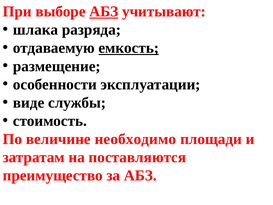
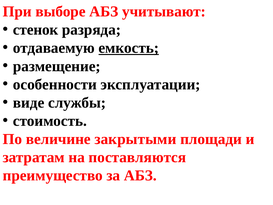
АБЗ at (104, 12) underline: present -> none
шлака: шлака -> стенок
необходимо: необходимо -> закрытыми
